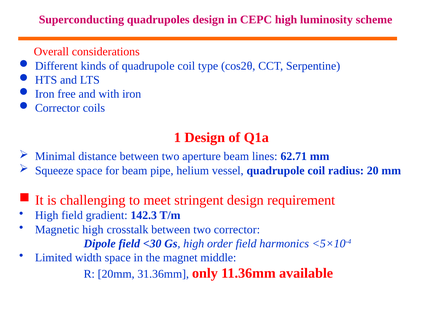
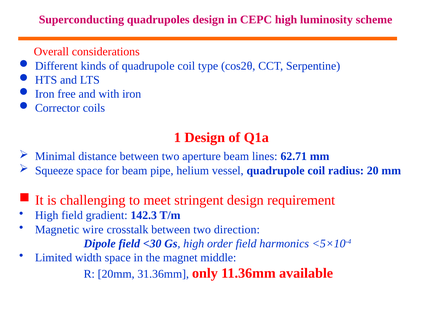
Magnetic high: high -> wire
two corrector: corrector -> direction
